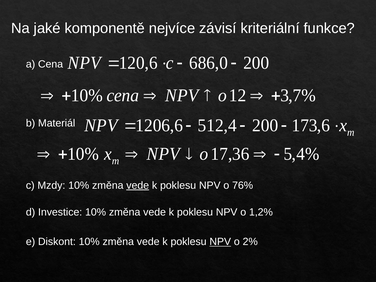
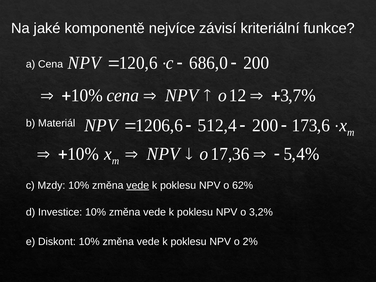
76%: 76% -> 62%
1,2%: 1,2% -> 3,2%
NPV at (220, 242) underline: present -> none
